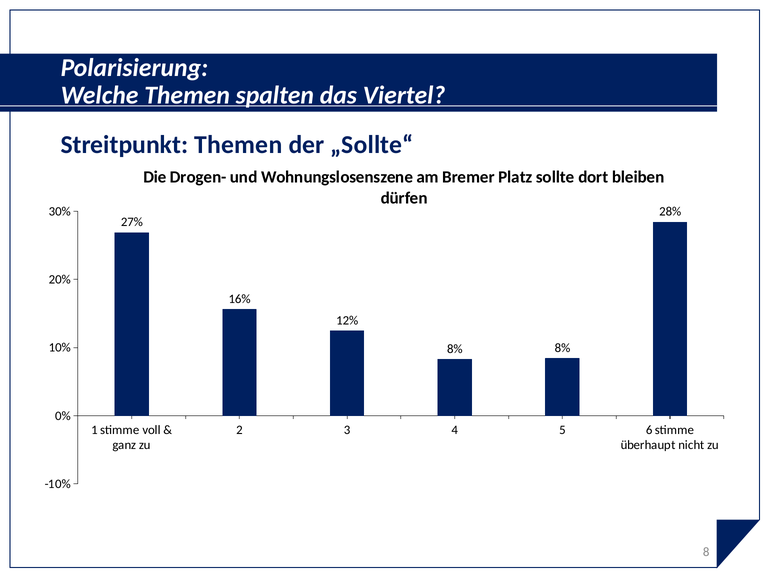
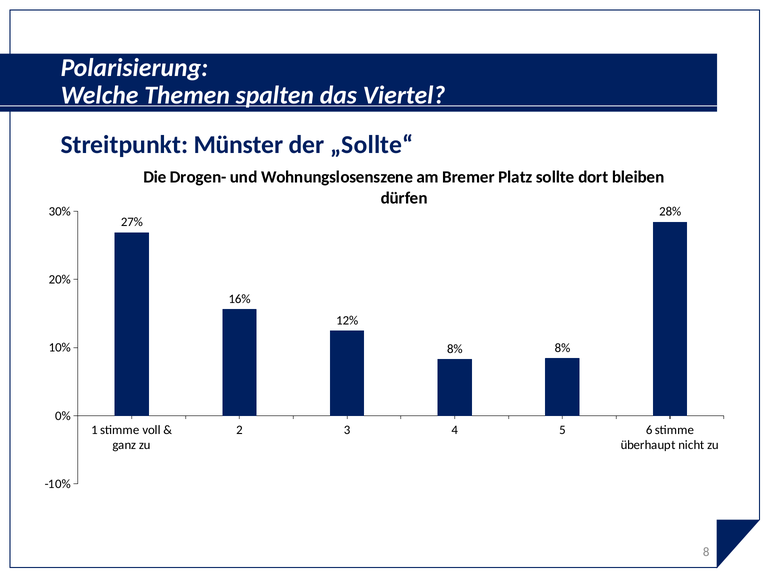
Streitpunkt Themen: Themen -> Münster
